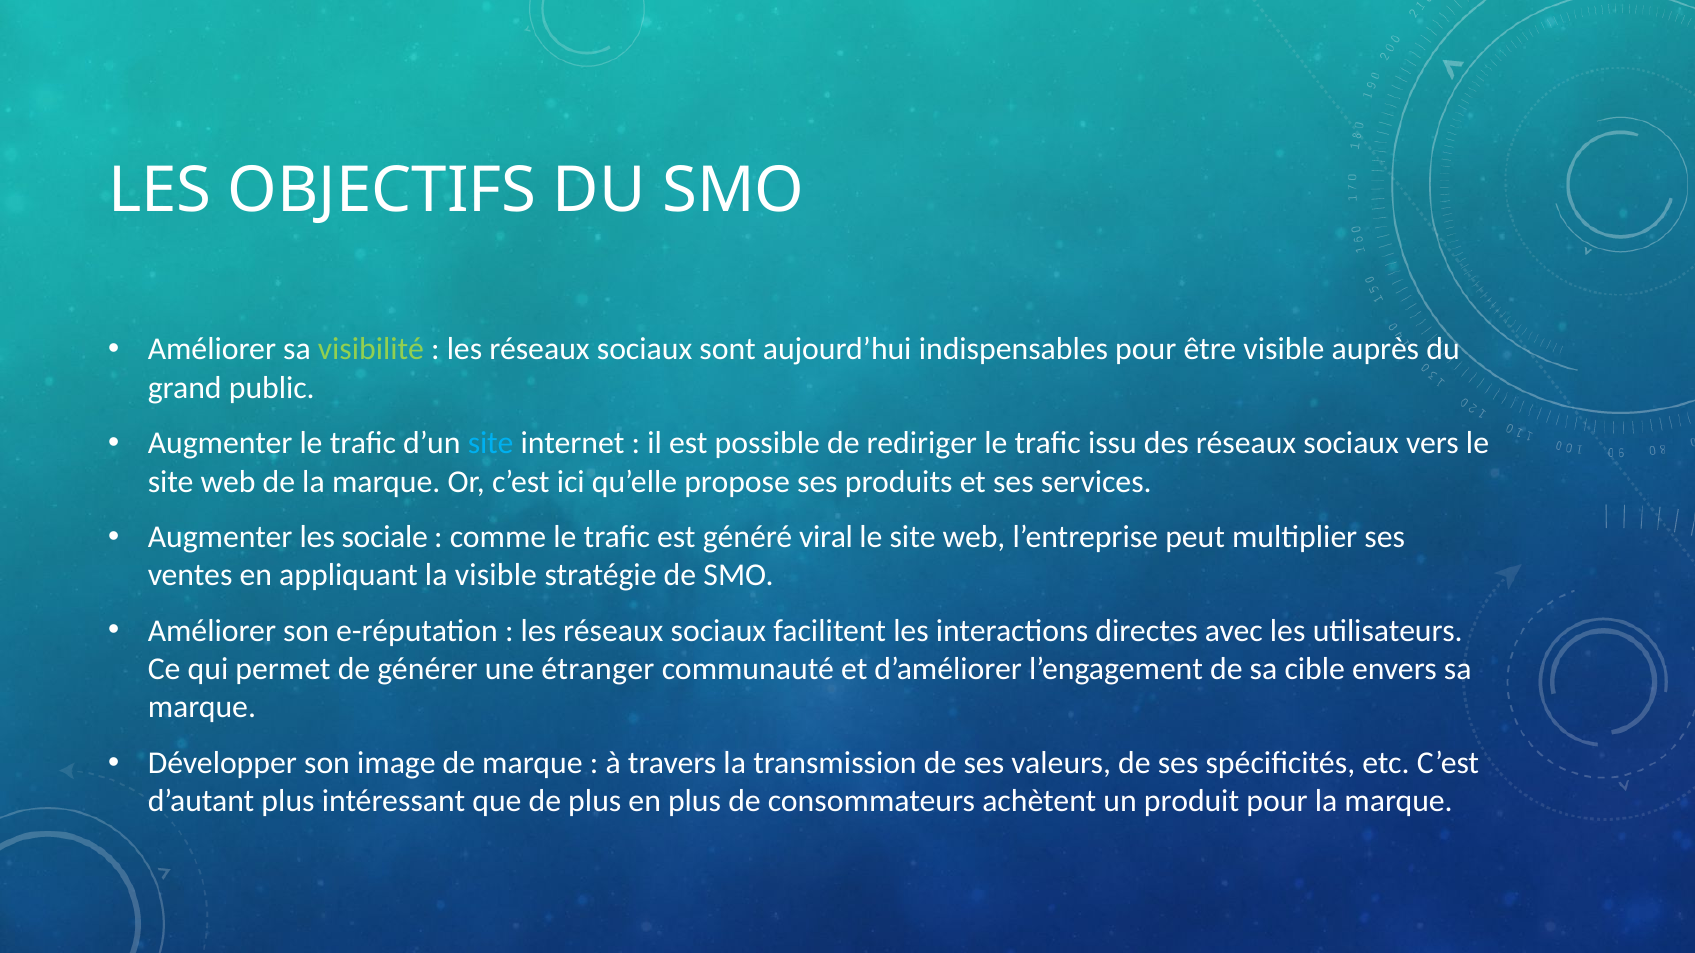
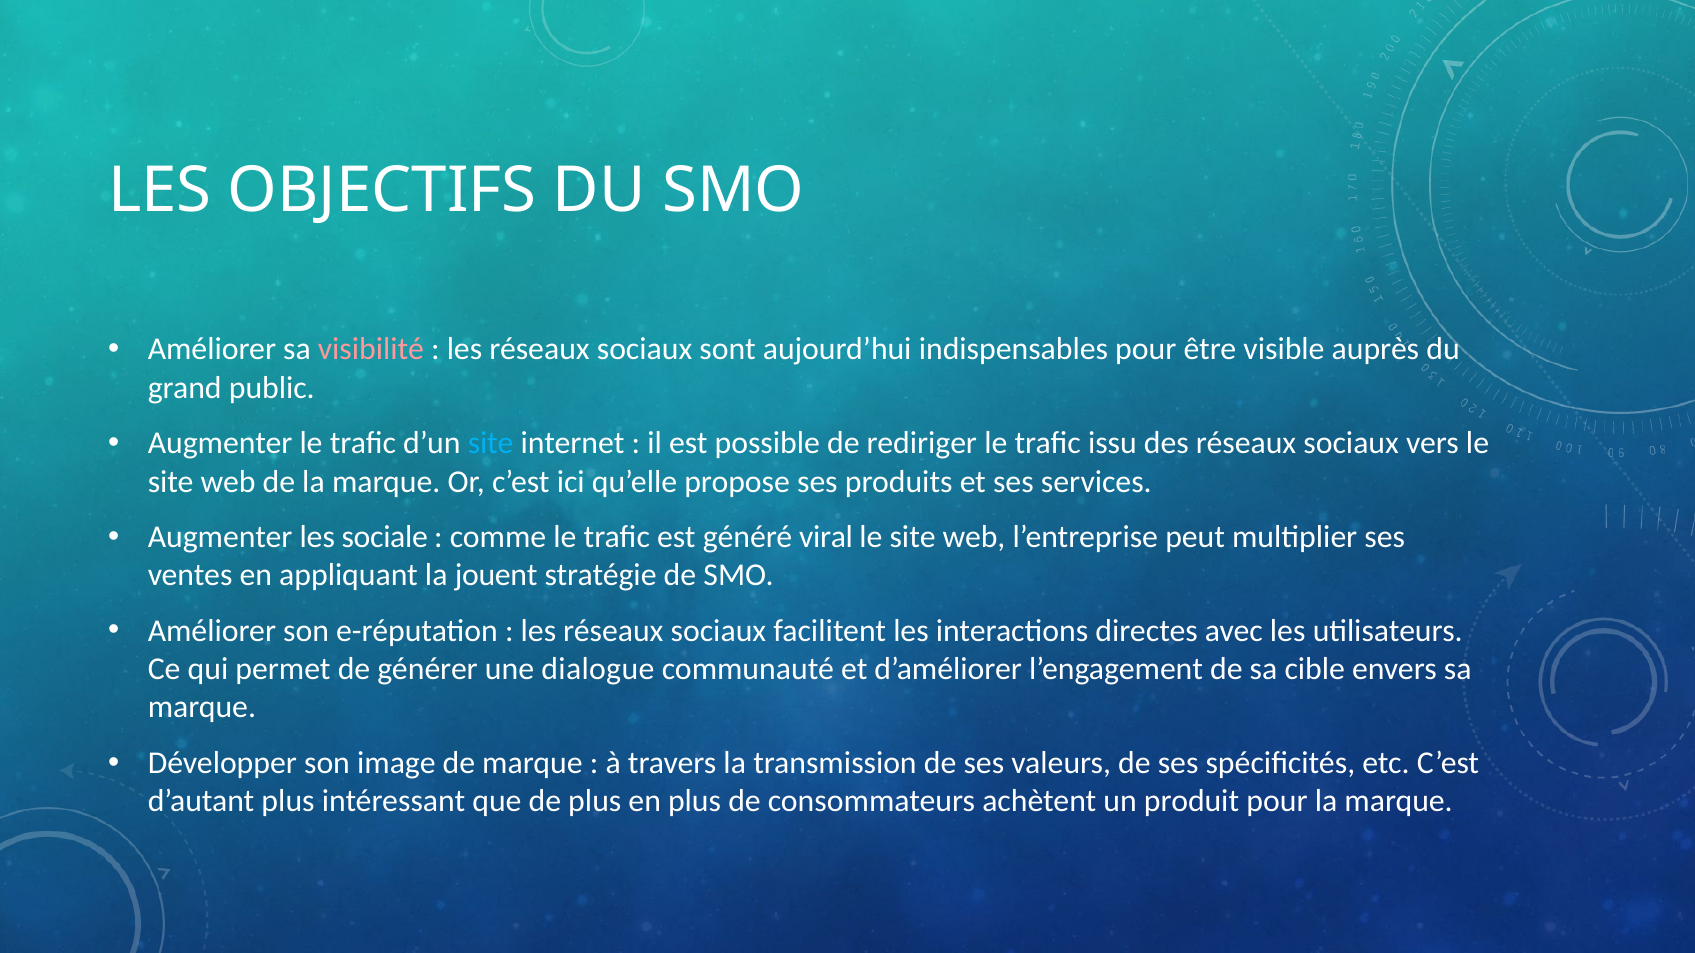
visibilité colour: light green -> pink
la visible: visible -> jouent
étranger: étranger -> dialogue
